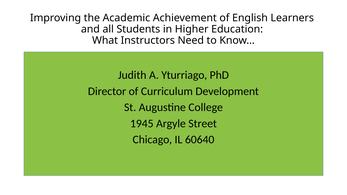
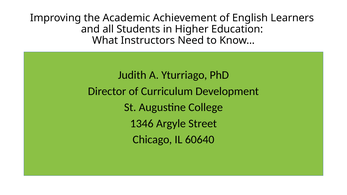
1945: 1945 -> 1346
